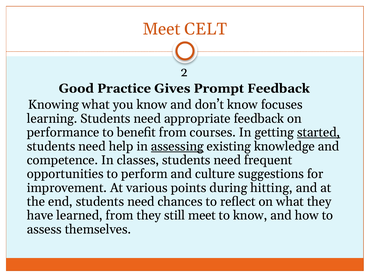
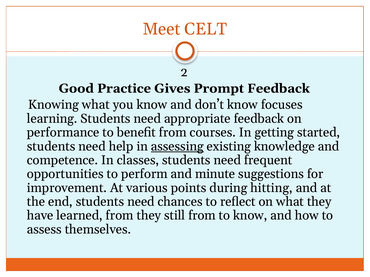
started underline: present -> none
culture: culture -> minute
still meet: meet -> from
